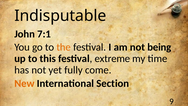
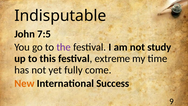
7:1: 7:1 -> 7:5
the colour: orange -> purple
being: being -> study
Section: Section -> Success
